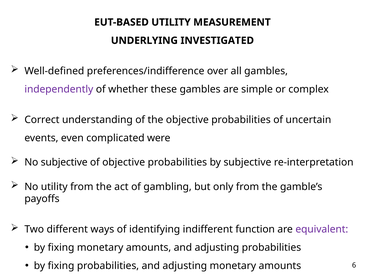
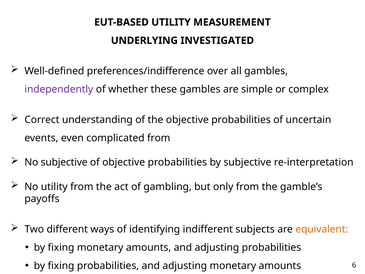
complicated were: were -> from
function: function -> subjects
equivalent colour: purple -> orange
